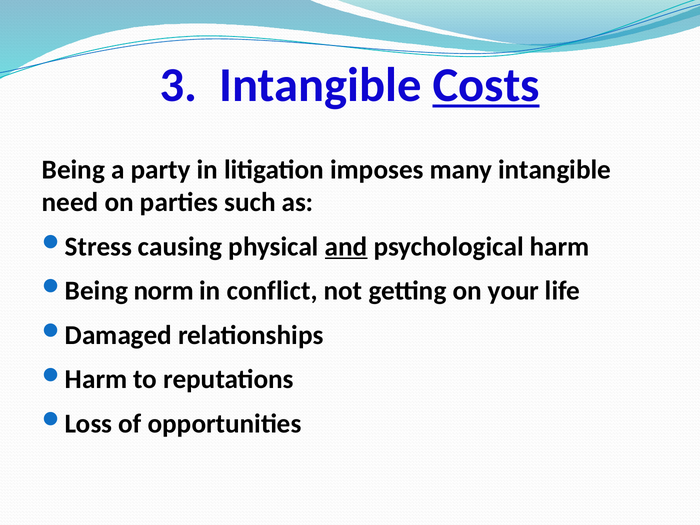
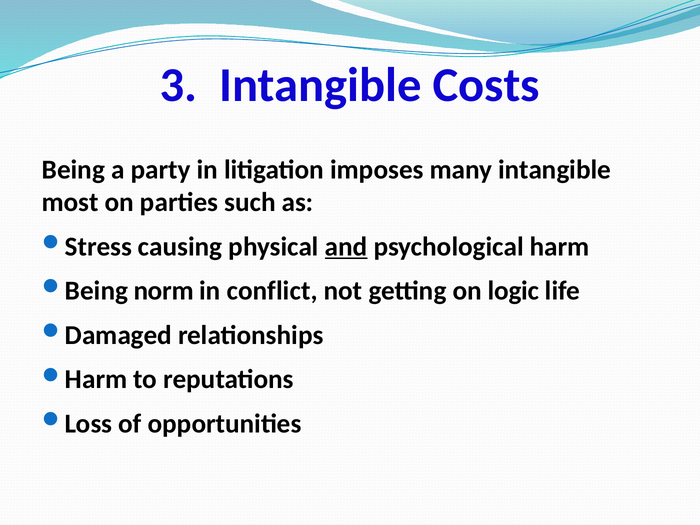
Costs underline: present -> none
need: need -> most
your: your -> logic
